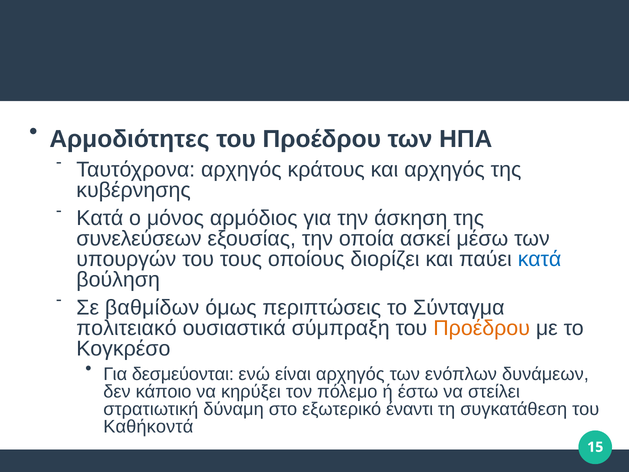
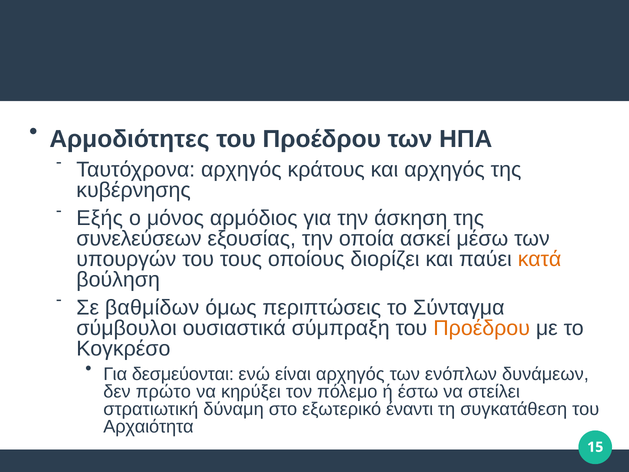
Κατά at (100, 218): Κατά -> Εξής
κατά at (540, 259) colour: blue -> orange
πολιτειακό: πολιτειακό -> σύμβουλοι
κάποιο: κάποιο -> πρώτο
Καθήκοντά: Καθήκοντά -> Αρχαιότητα
